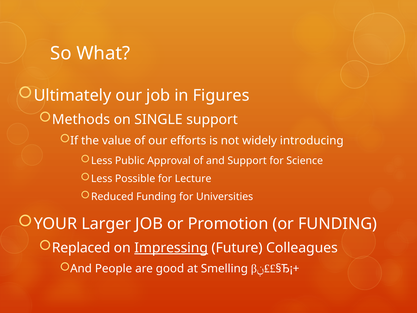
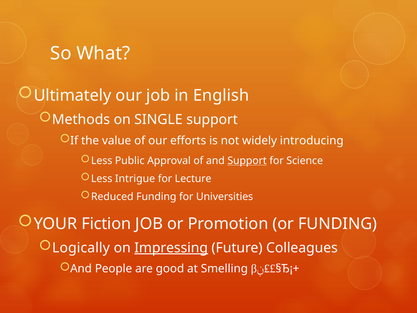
Figures: Figures -> English
Support at (247, 161) underline: none -> present
Possible: Possible -> Intrigue
Larger: Larger -> Fiction
Replaced: Replaced -> Logically
